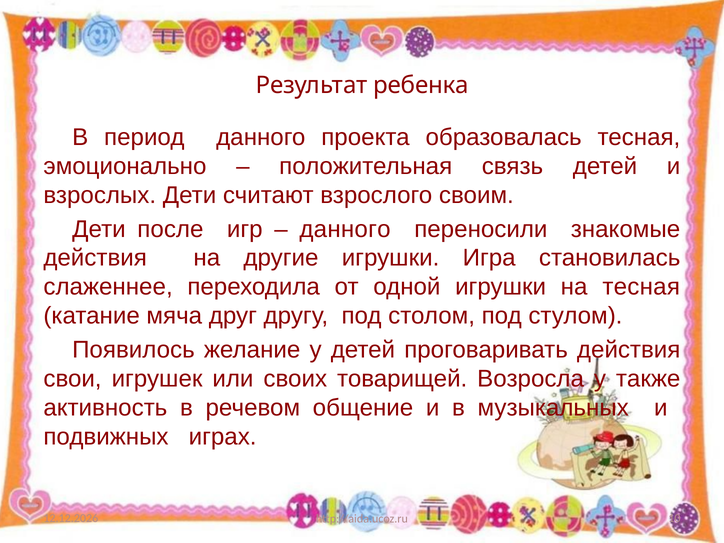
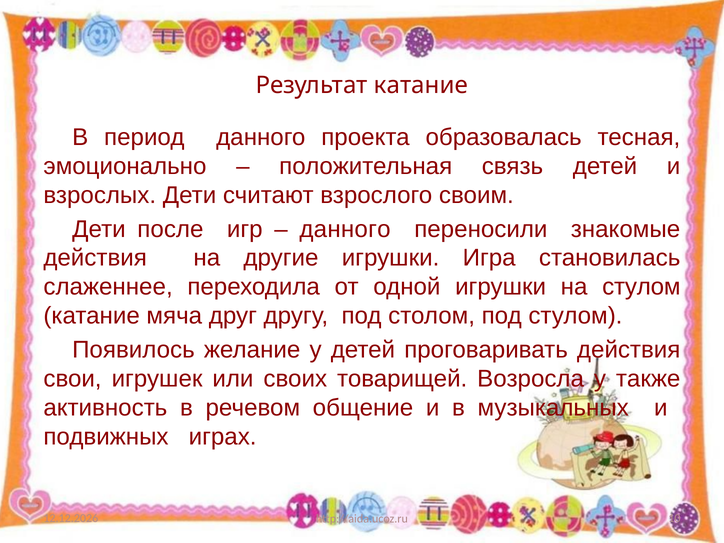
Результат ребенка: ребенка -> катание
на тесная: тесная -> стулом
